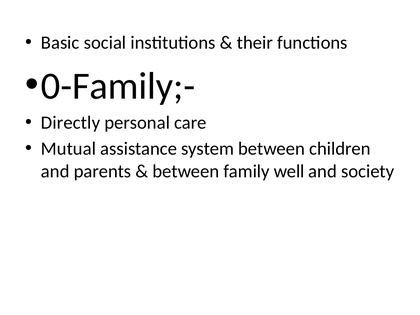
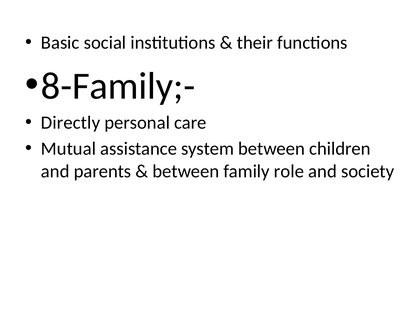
0-Family;-: 0-Family;- -> 8-Family;-
well: well -> role
